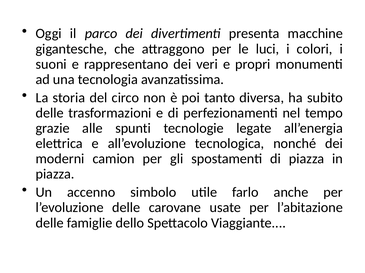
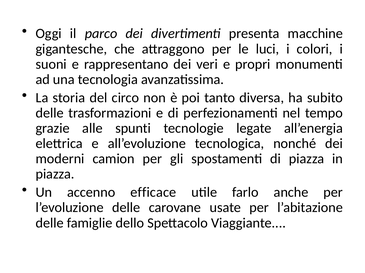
simbolo: simbolo -> efficace
